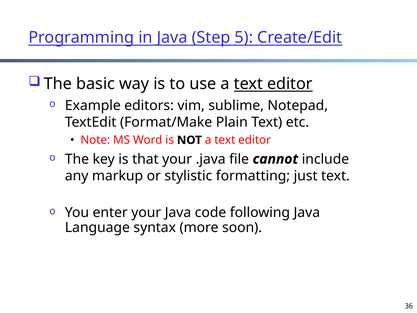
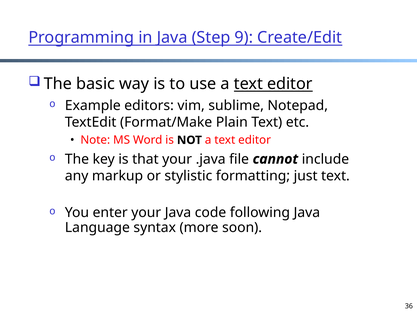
5: 5 -> 9
